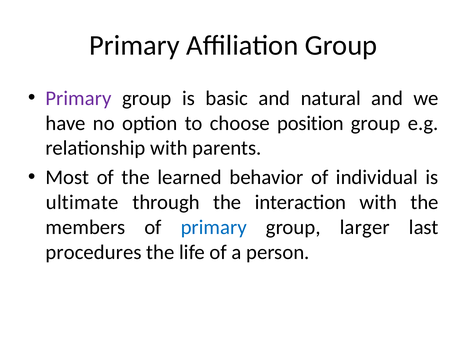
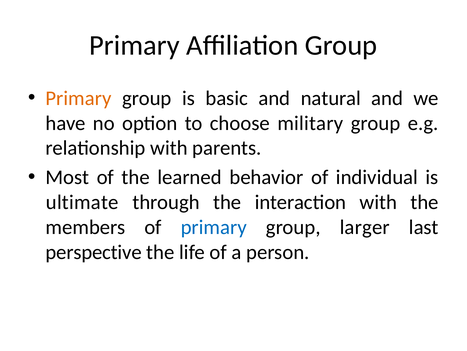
Primary at (78, 98) colour: purple -> orange
position: position -> military
procedures: procedures -> perspective
